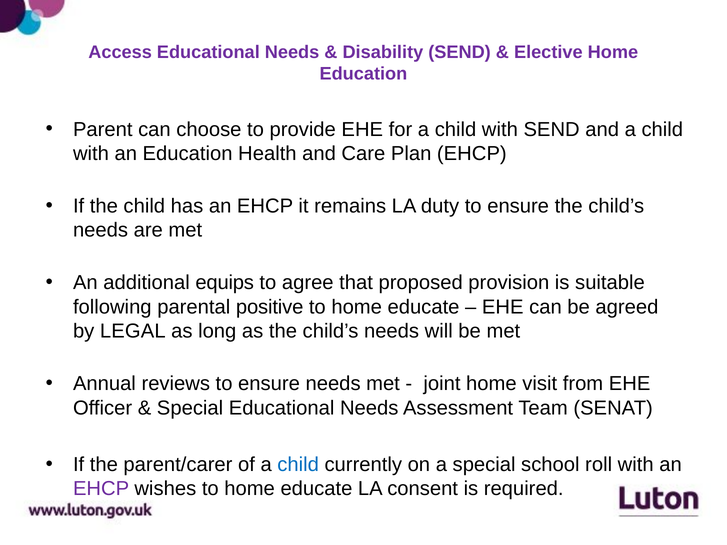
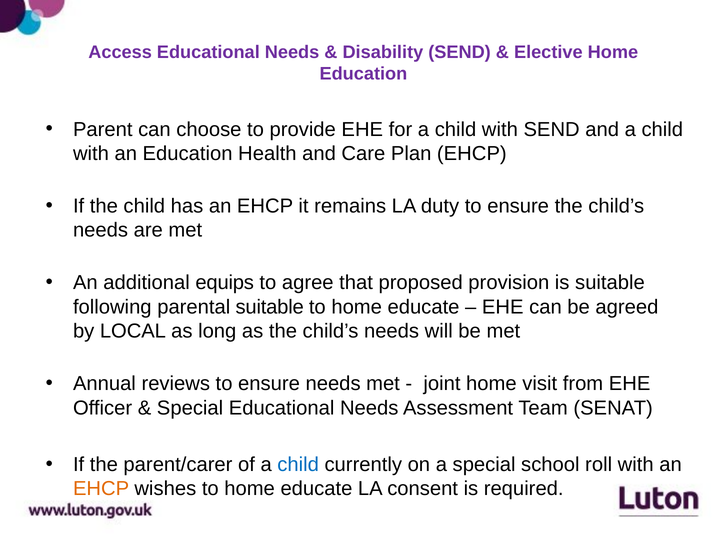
parental positive: positive -> suitable
LEGAL: LEGAL -> LOCAL
EHCP at (101, 489) colour: purple -> orange
